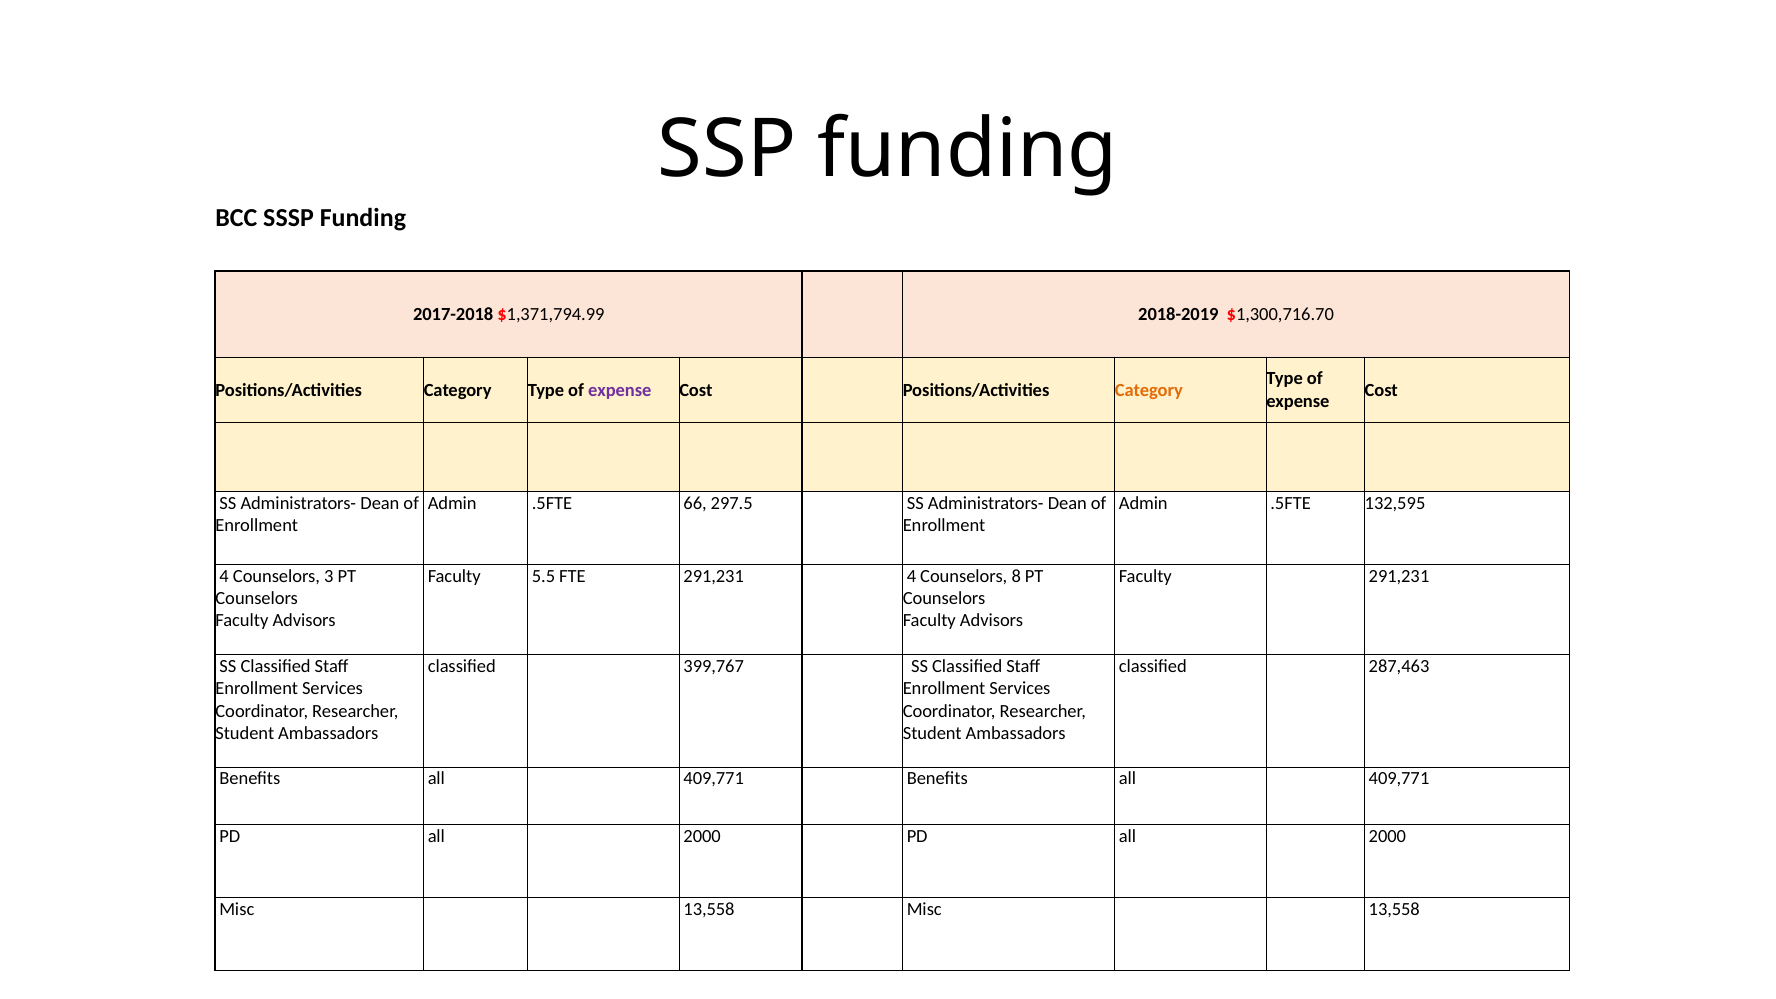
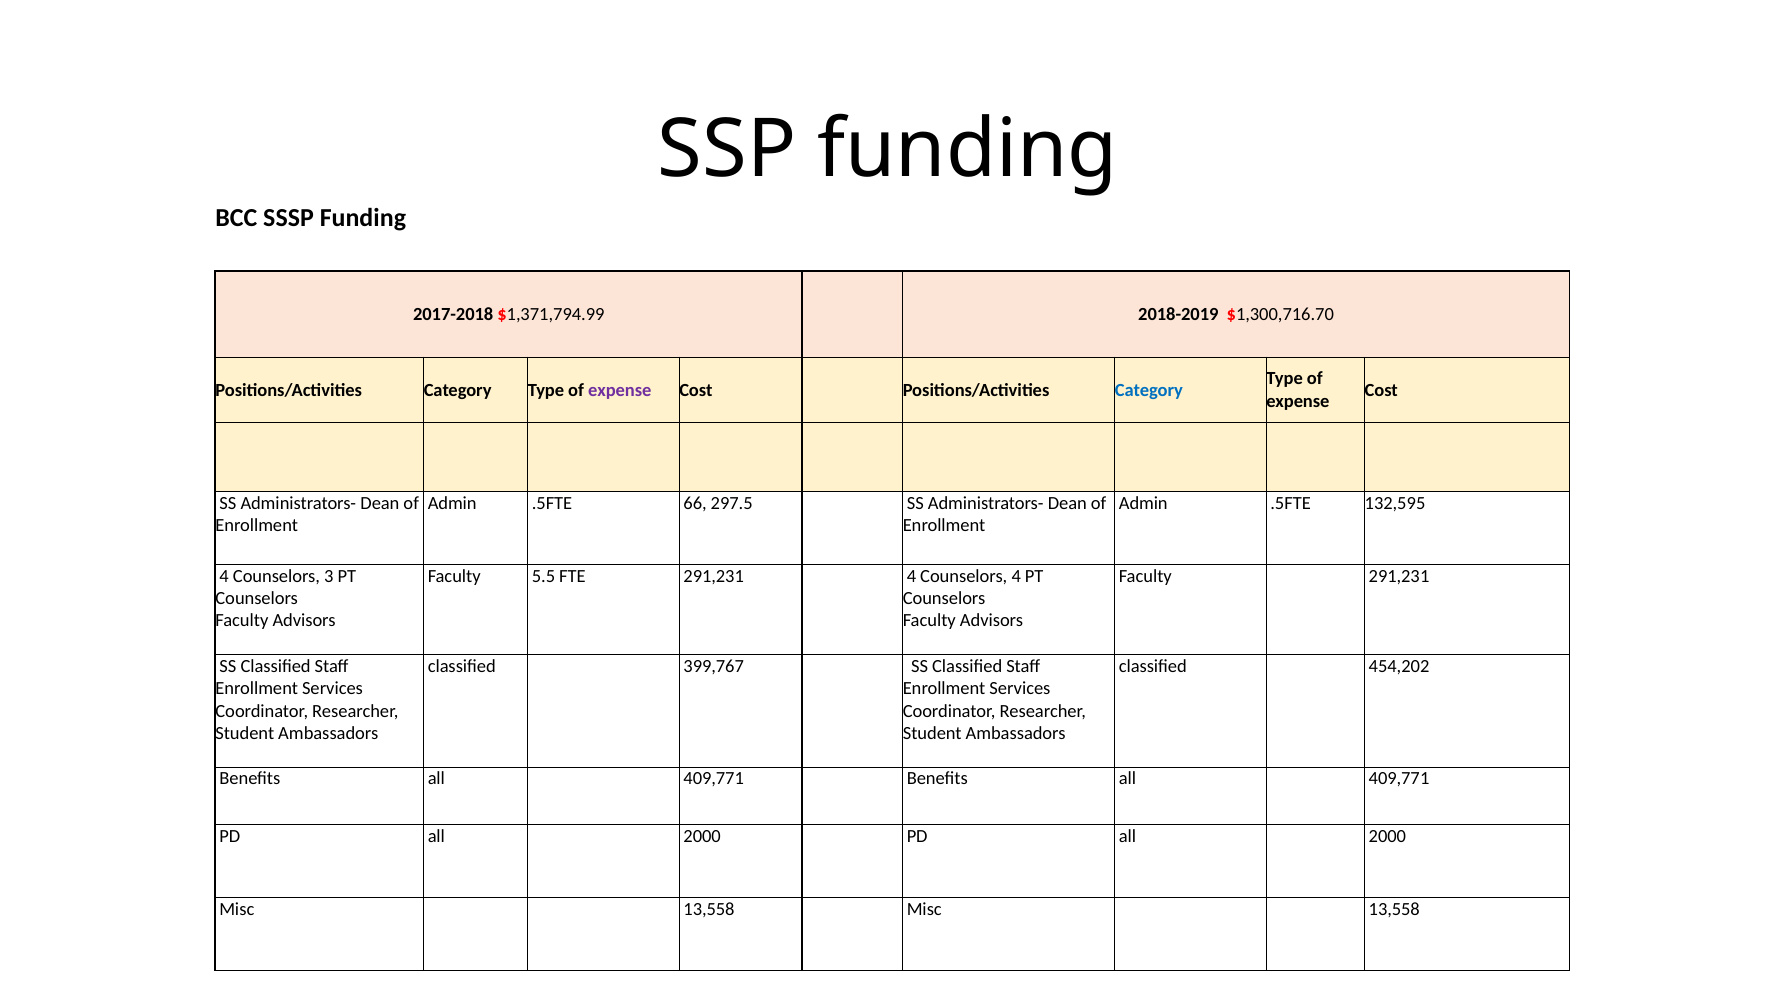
Category at (1149, 390) colour: orange -> blue
Counselors 8: 8 -> 4
287,463: 287,463 -> 454,202
